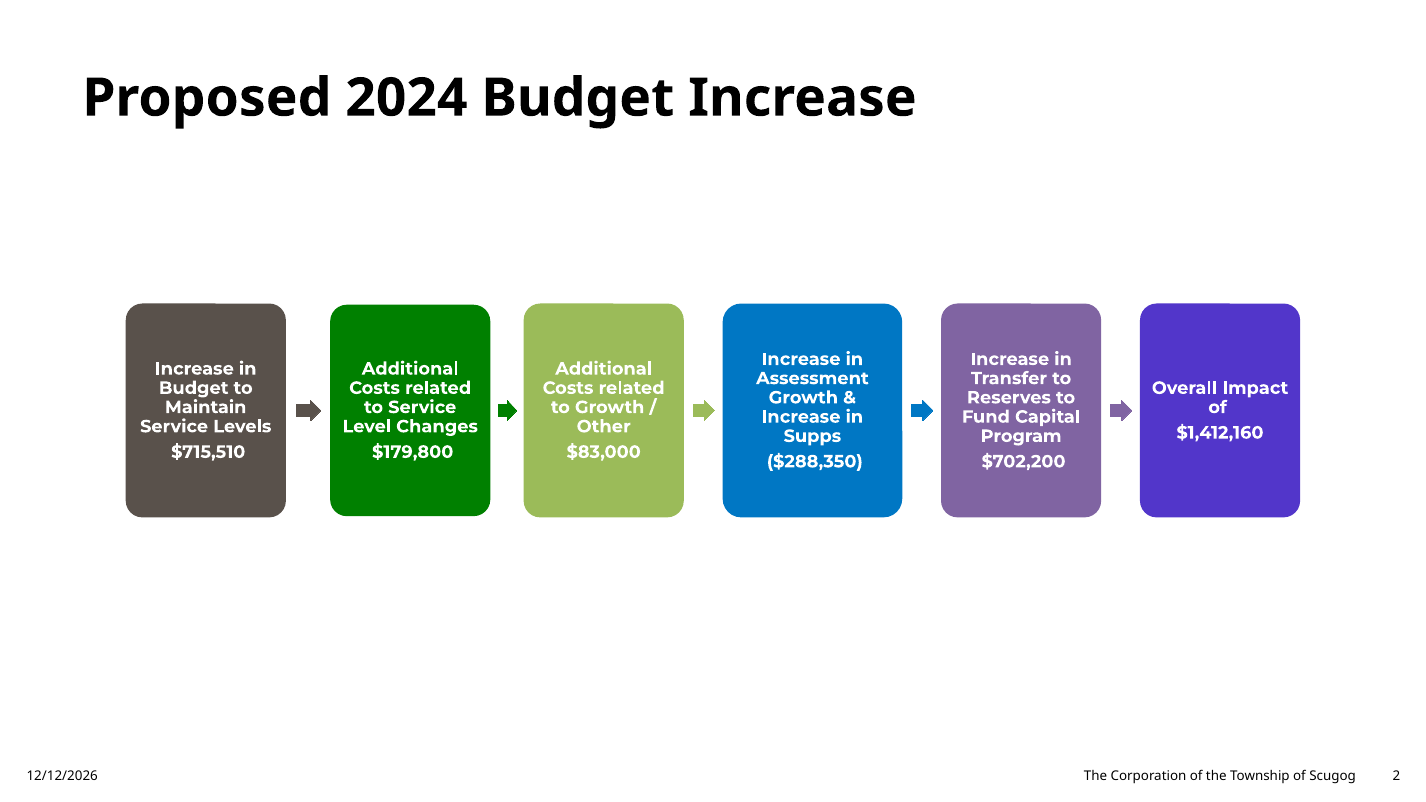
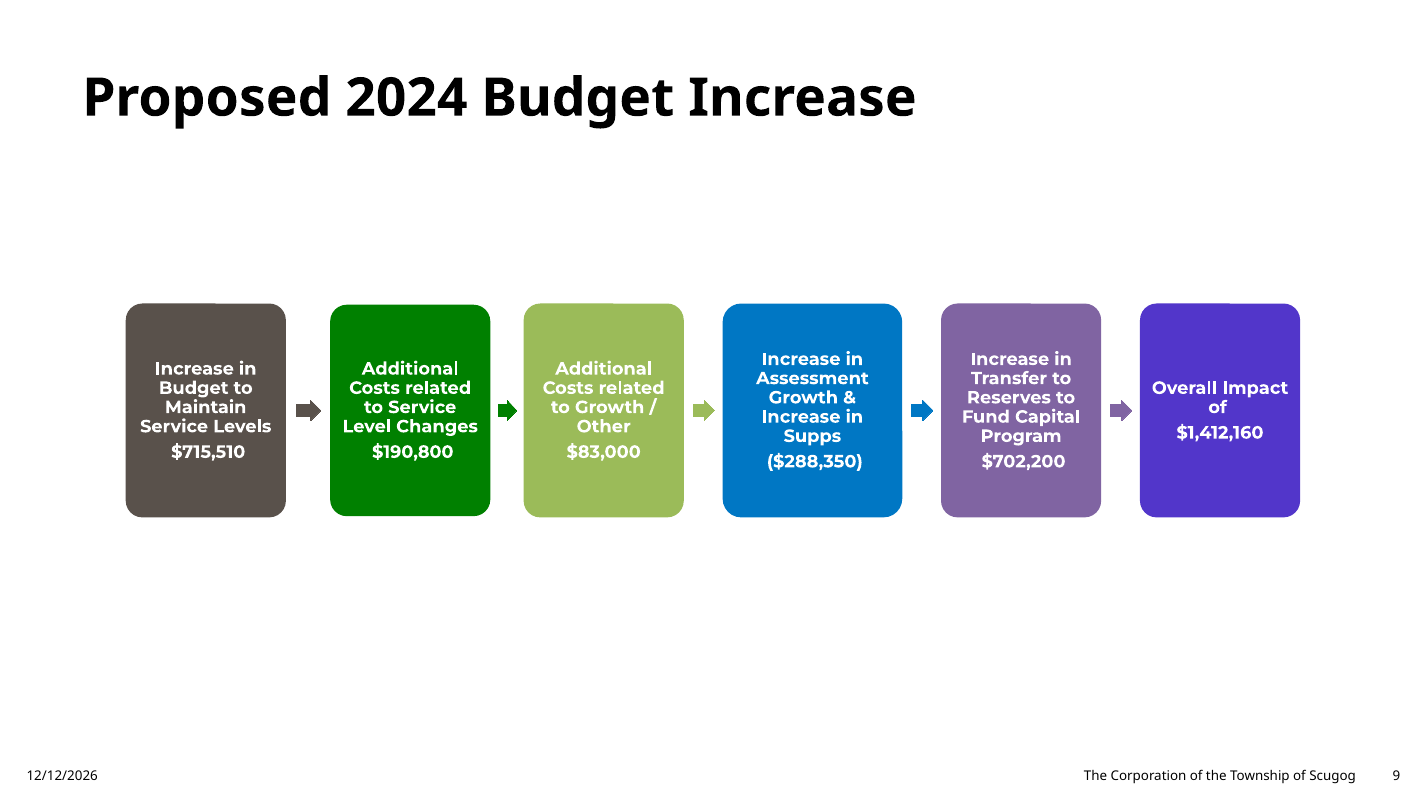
$179,800: $179,800 -> $190,800
2: 2 -> 9
